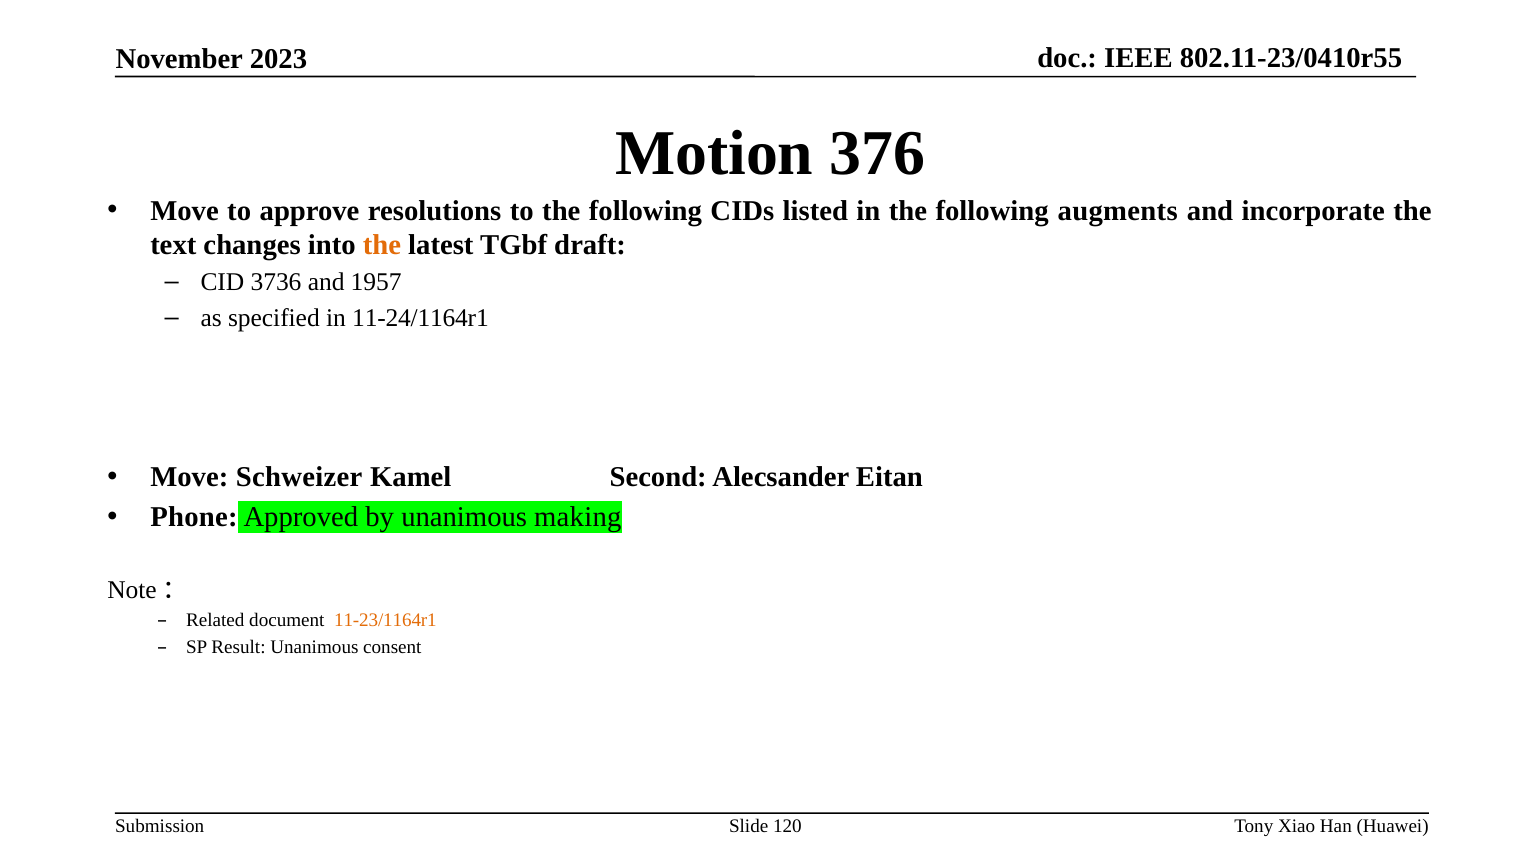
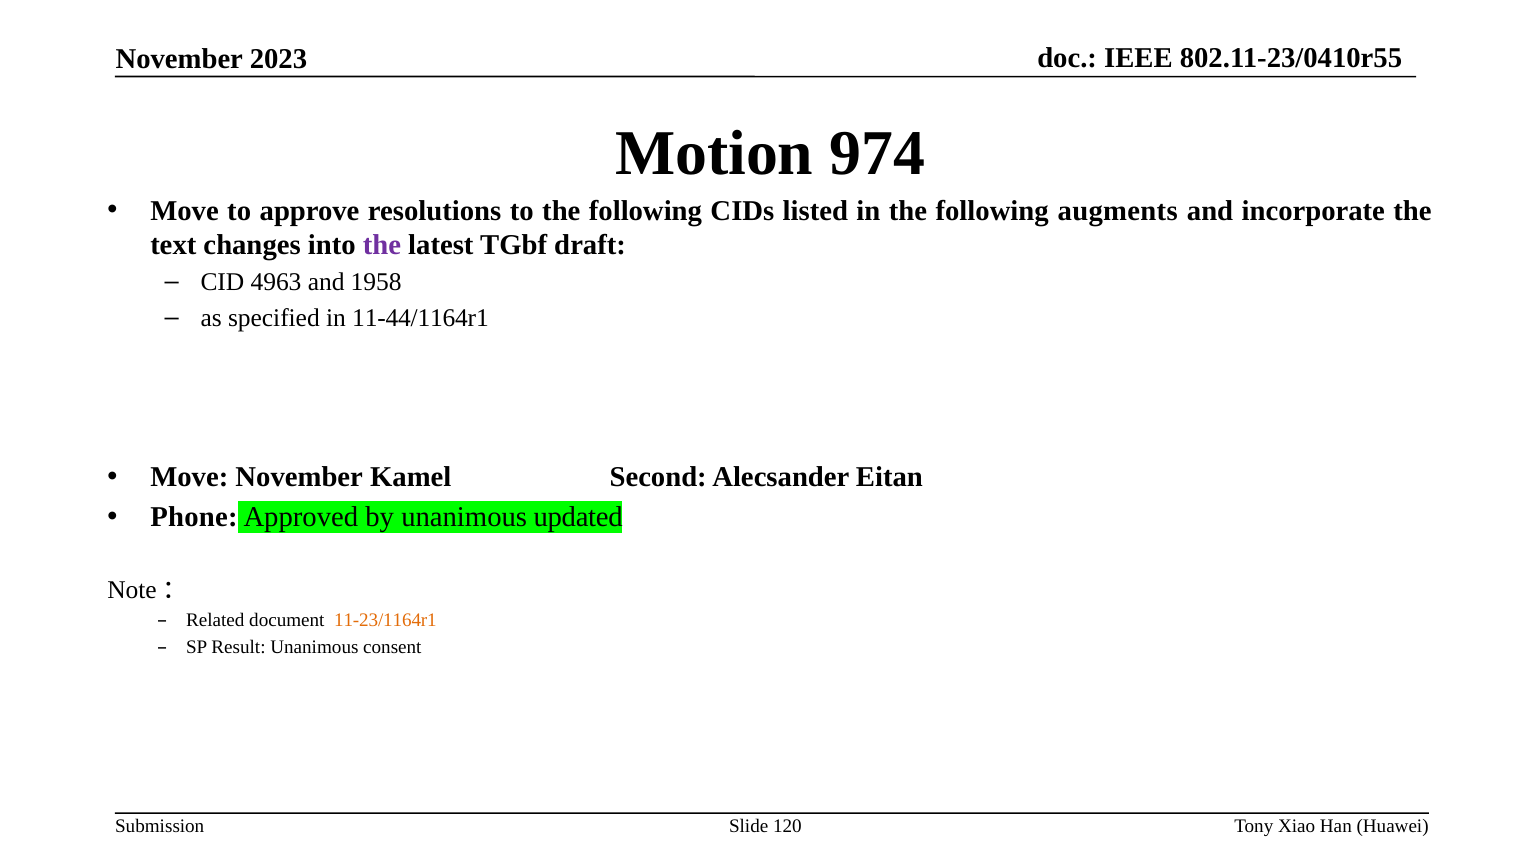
376: 376 -> 974
the at (382, 245) colour: orange -> purple
3736: 3736 -> 4963
1957: 1957 -> 1958
11-24/1164r1: 11-24/1164r1 -> 11-44/1164r1
Move Schweizer: Schweizer -> November
making: making -> updated
